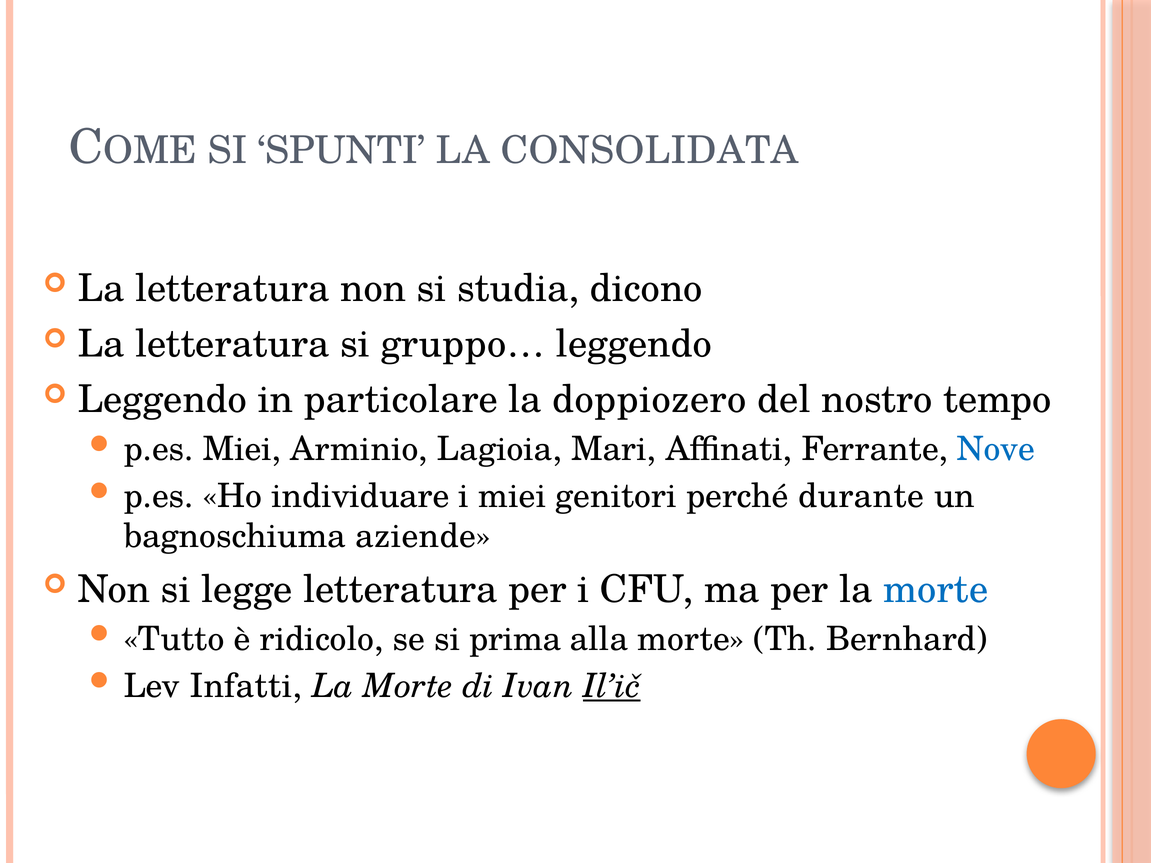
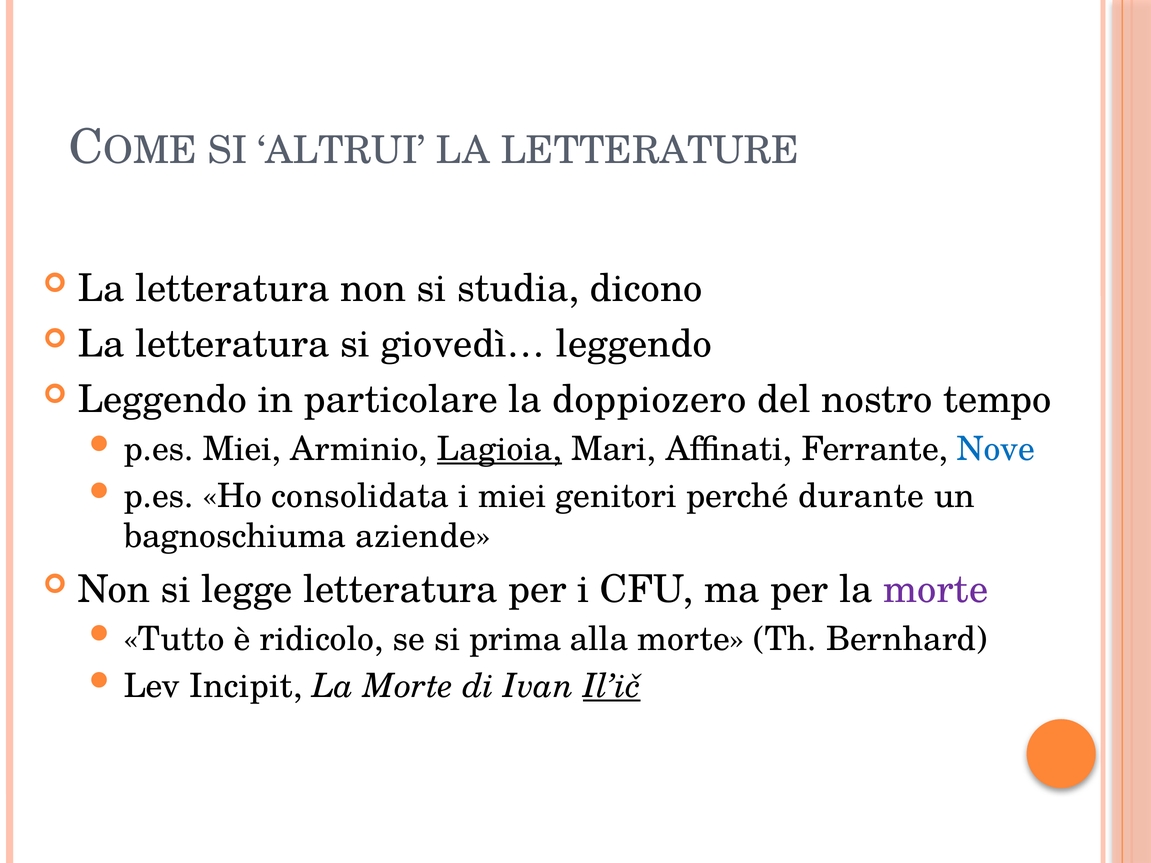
SPUNTI: SPUNTI -> ALTRUI
CONSOLIDATA: CONSOLIDATA -> LETTERATURE
gruppo…: gruppo… -> giovedì…
Lagioia underline: none -> present
individuare: individuare -> consolidata
morte at (936, 590) colour: blue -> purple
Infatti: Infatti -> Incipit
